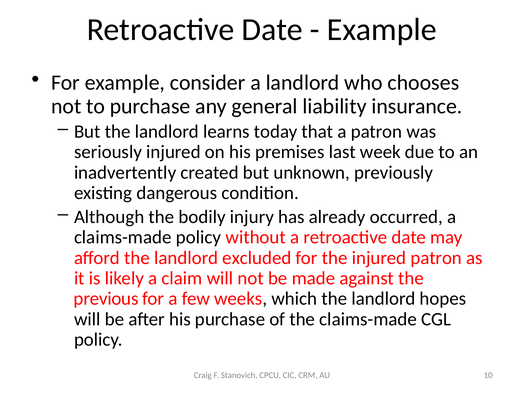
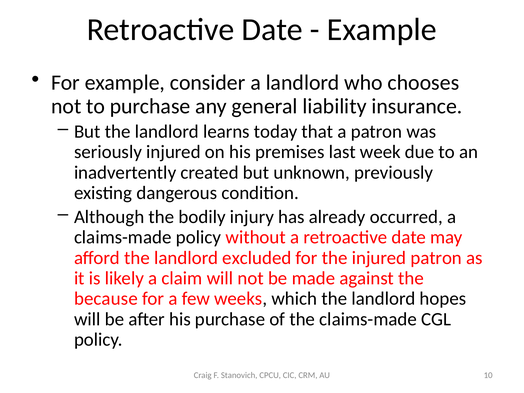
previous: previous -> because
